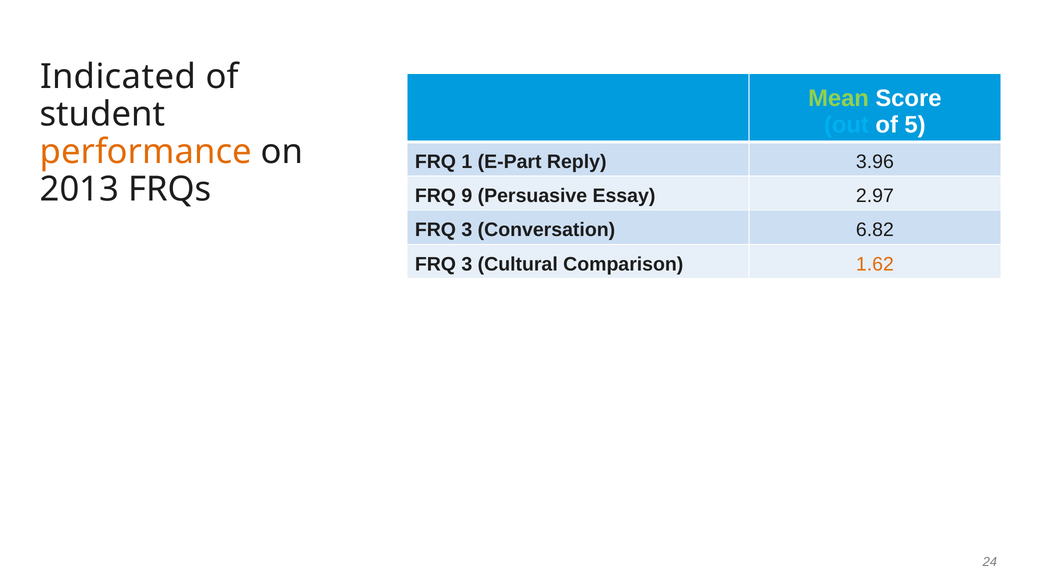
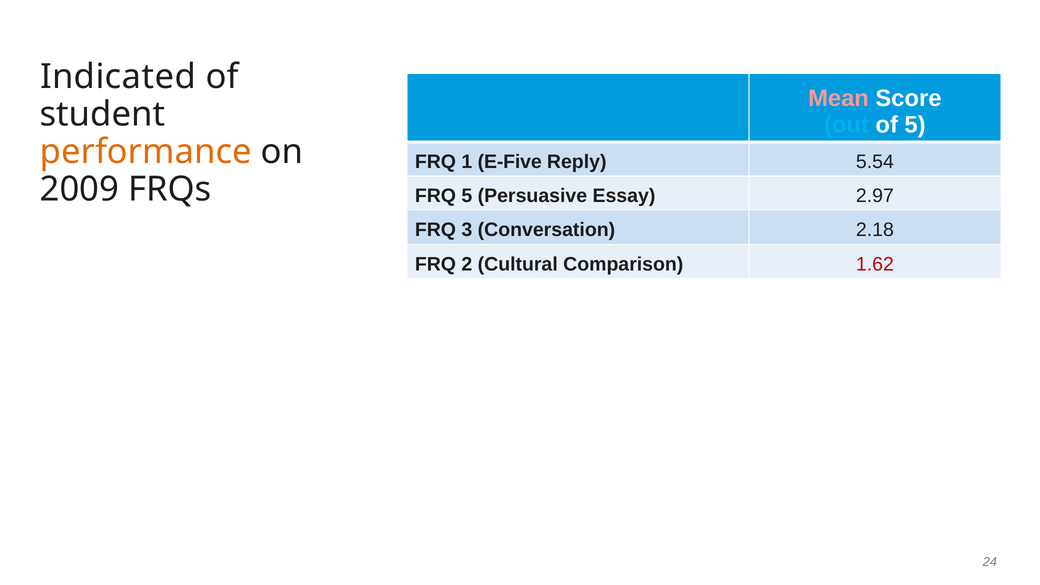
Mean colour: light green -> pink
E-Part: E-Part -> E-Five
3.96: 3.96 -> 5.54
2013: 2013 -> 2009
FRQ 9: 9 -> 5
6.82: 6.82 -> 2.18
3 at (467, 264): 3 -> 2
1.62 colour: orange -> red
